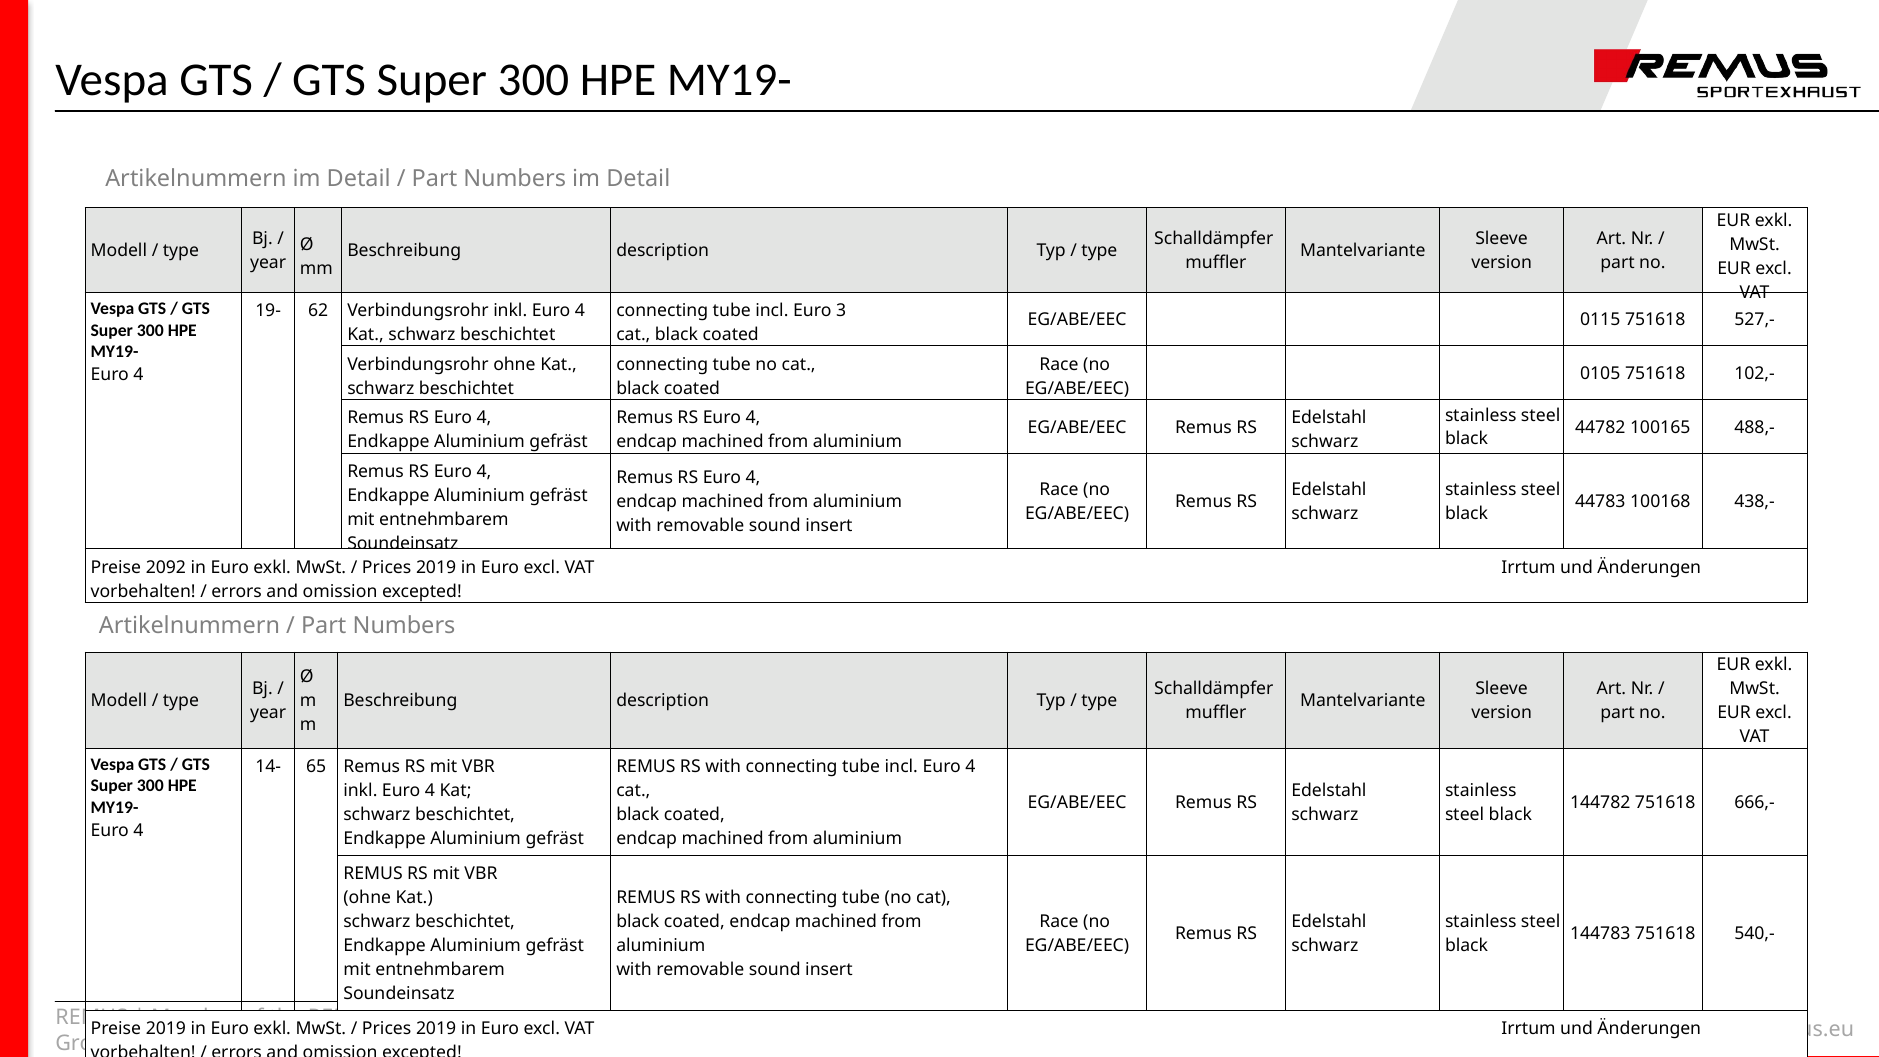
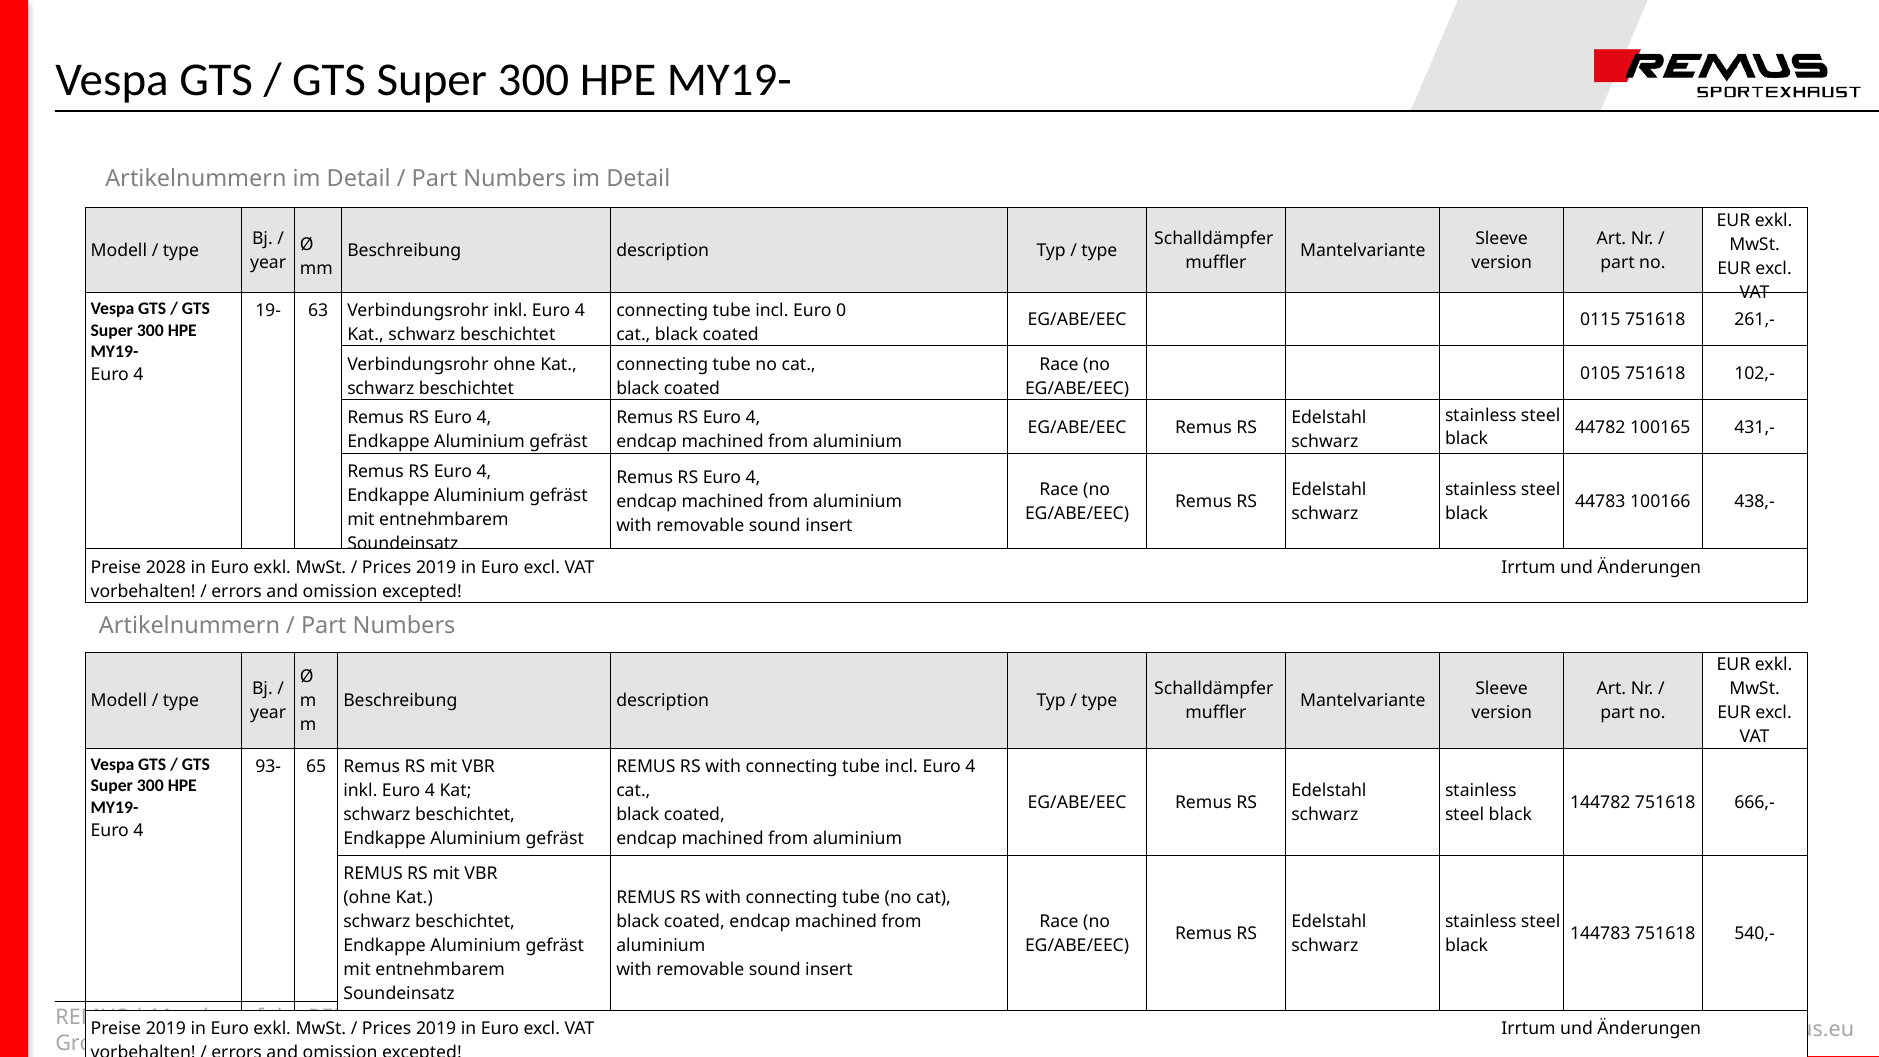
62: 62 -> 63
3: 3 -> 0
527,-: 527,- -> 261,-
488,-: 488,- -> 431,-
100168: 100168 -> 100166
2092: 2092 -> 2028
14-: 14- -> 93-
